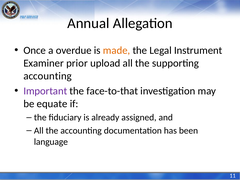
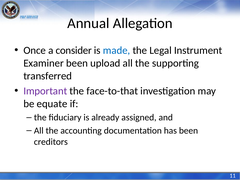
overdue: overdue -> consider
made colour: orange -> blue
Examiner prior: prior -> been
accounting at (48, 76): accounting -> transferred
language: language -> creditors
